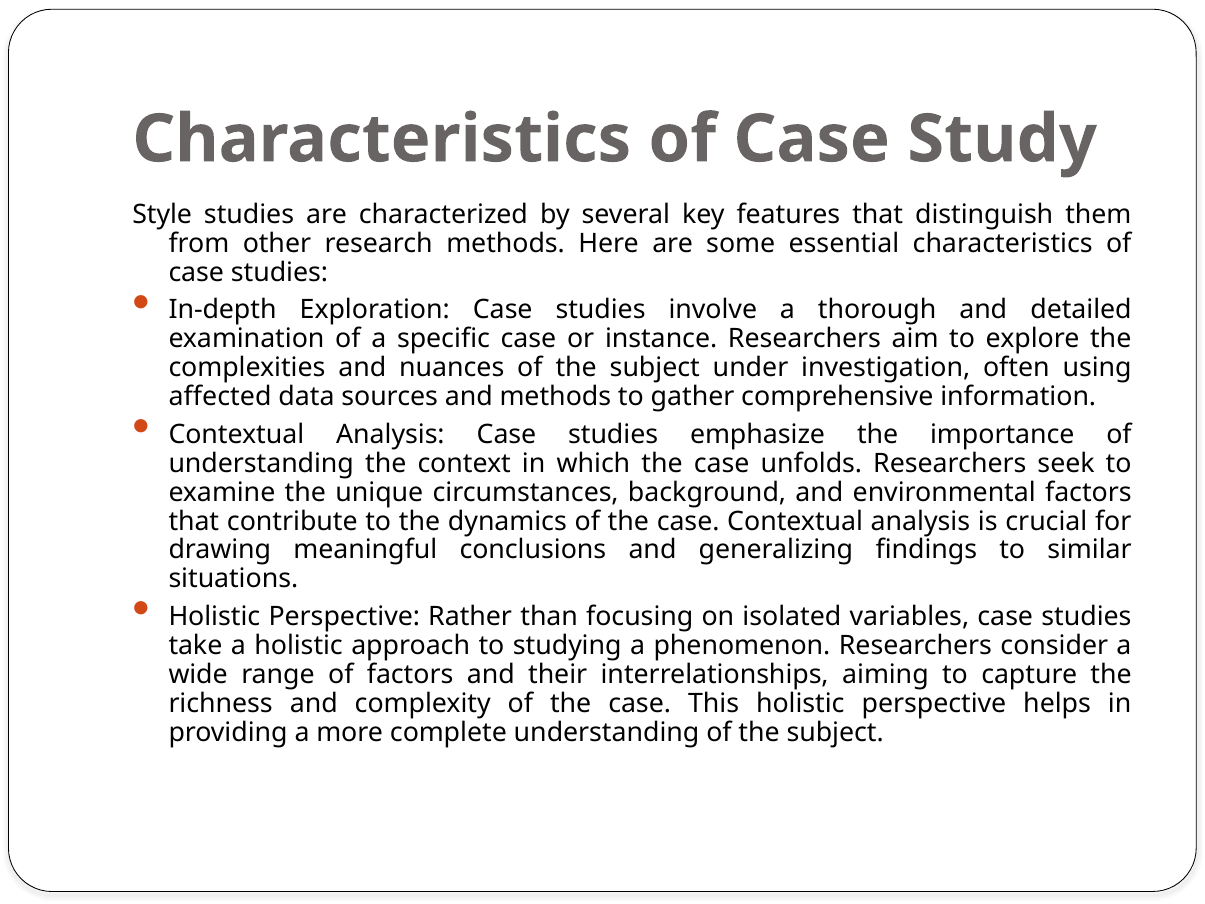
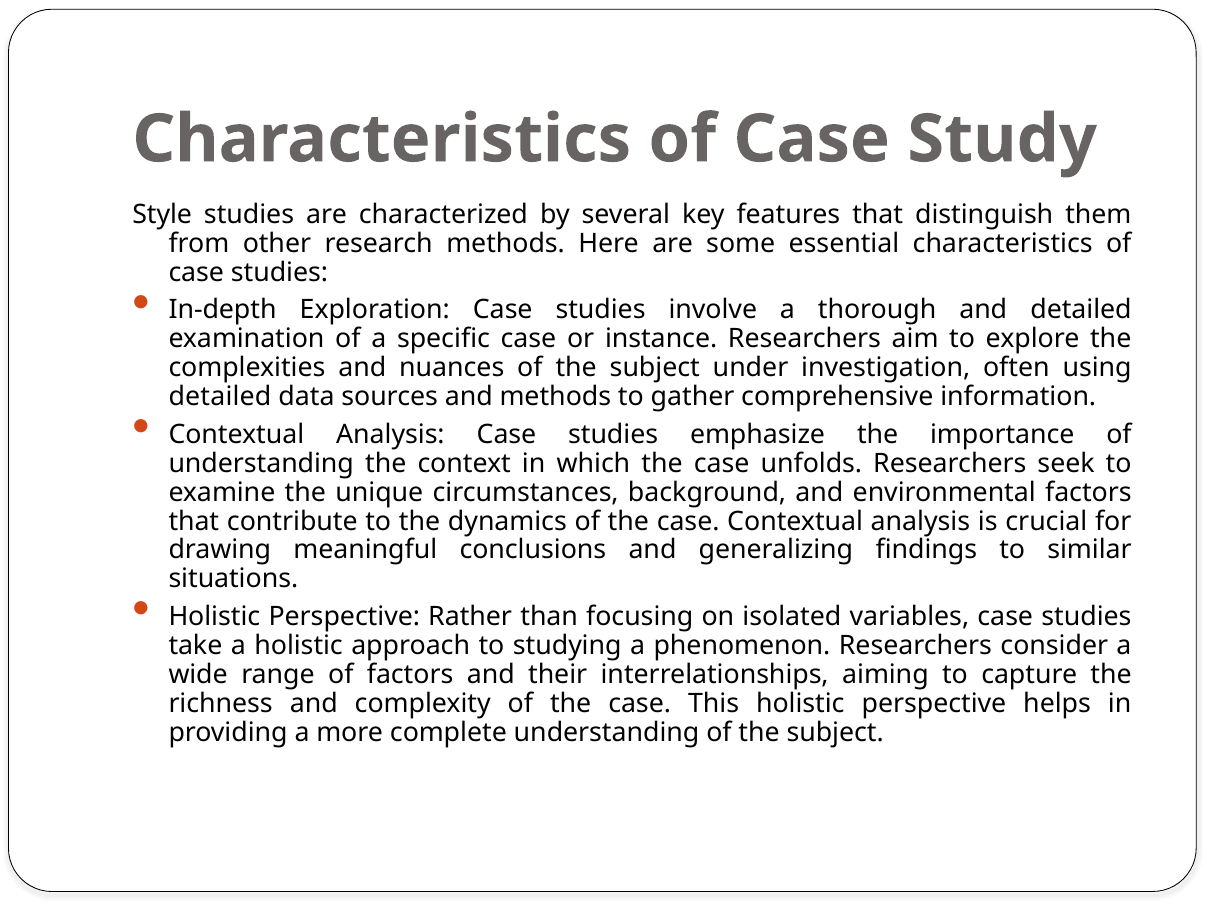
affected at (220, 397): affected -> detailed
